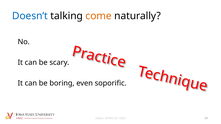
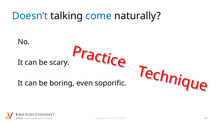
come colour: orange -> blue
